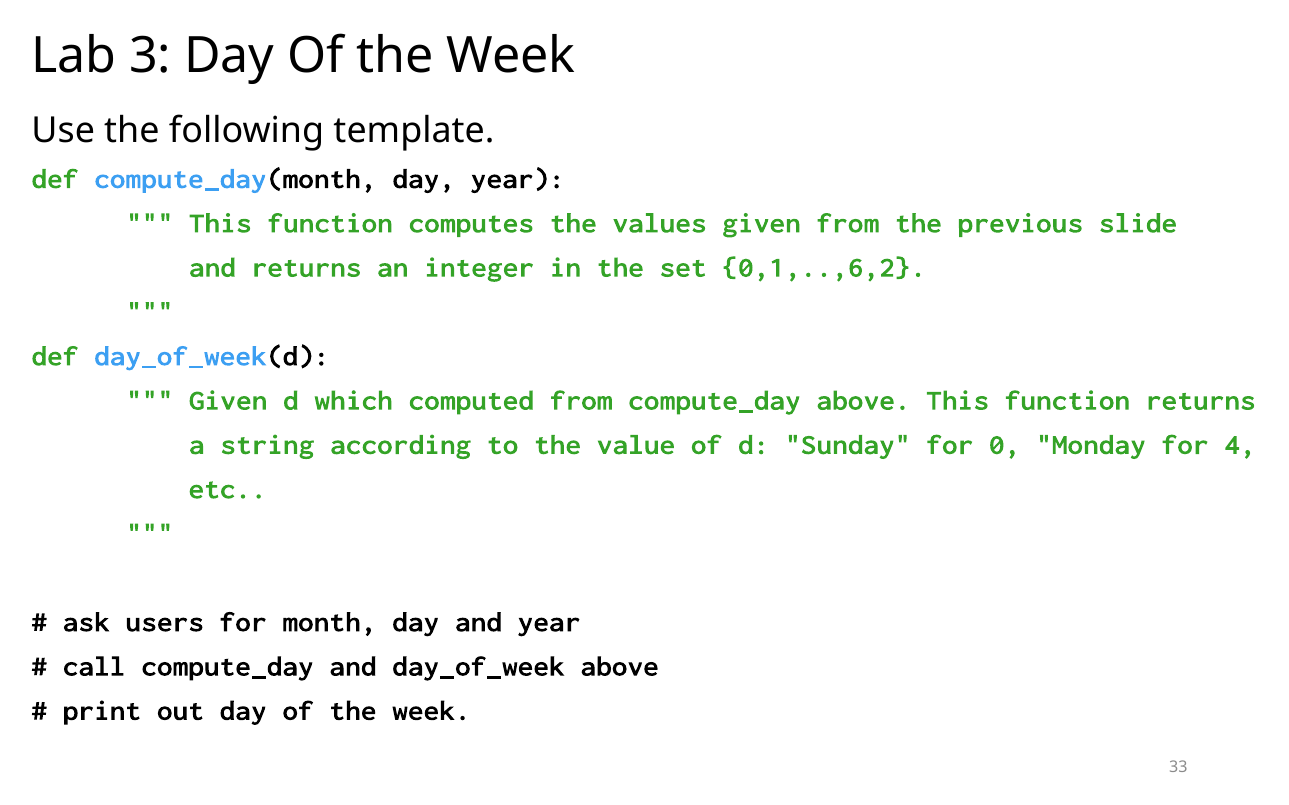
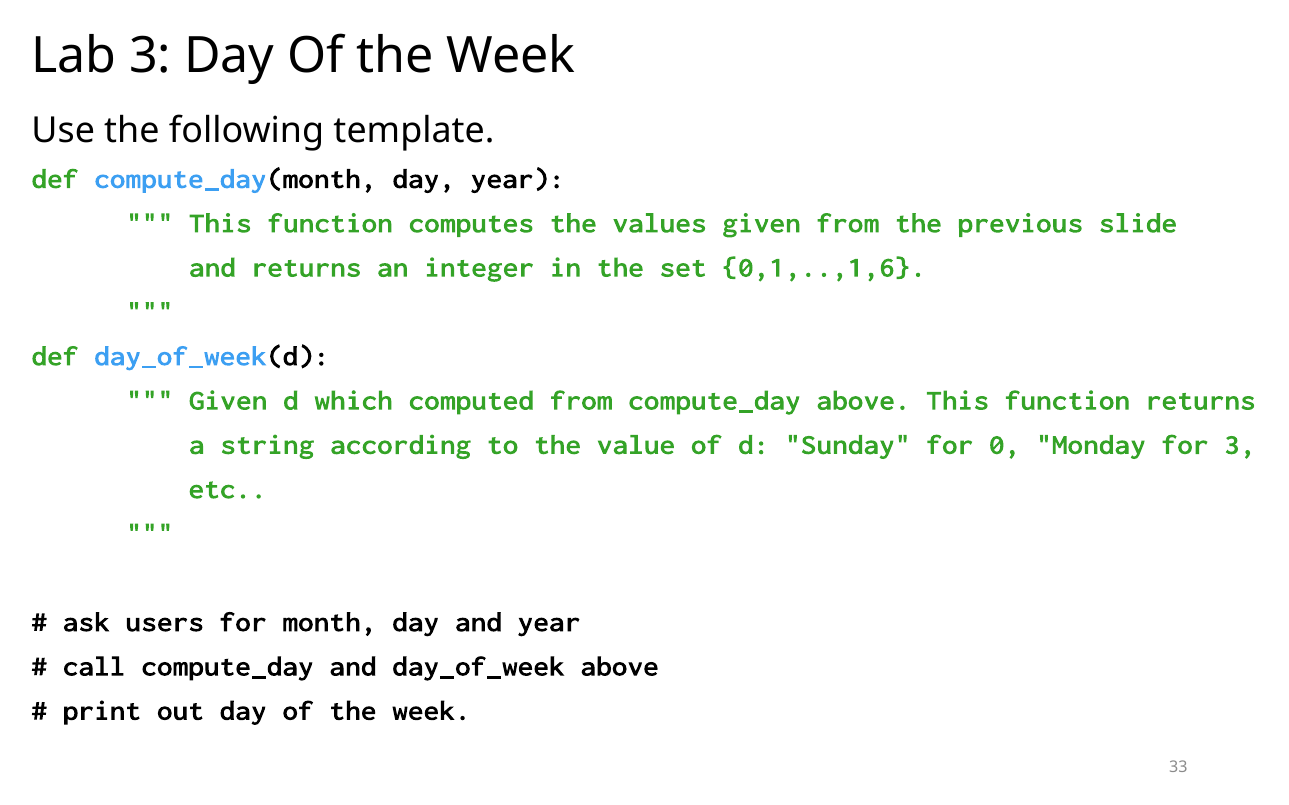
0,1,..,6,2: 0,1,..,6,2 -> 0,1,..,1,6
for 4: 4 -> 3
